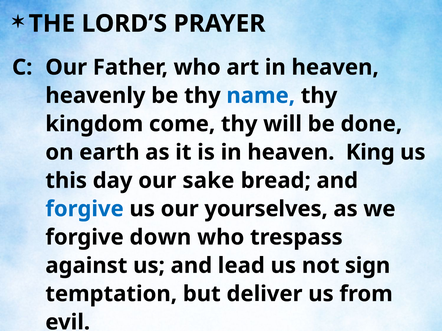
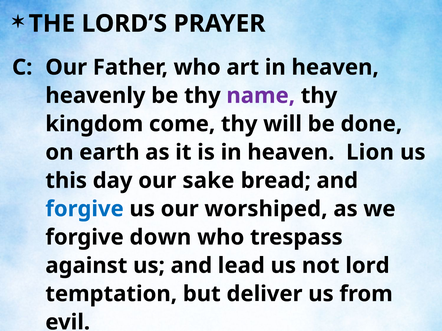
name colour: blue -> purple
King: King -> Lion
yourselves: yourselves -> worshiped
sign: sign -> lord
